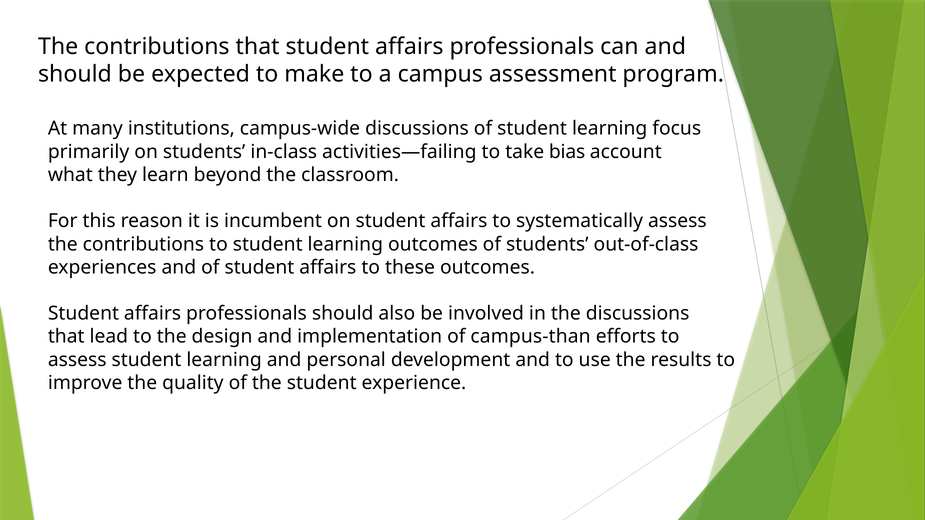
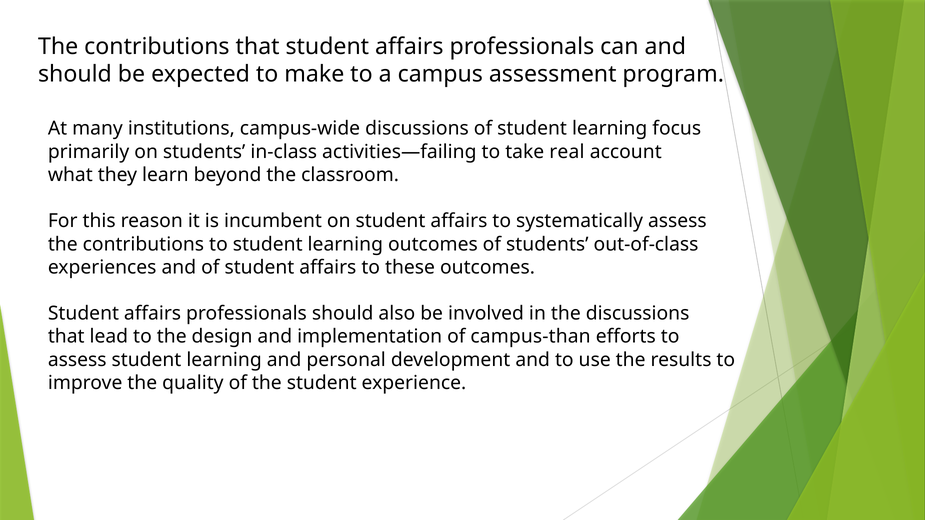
bias: bias -> real
